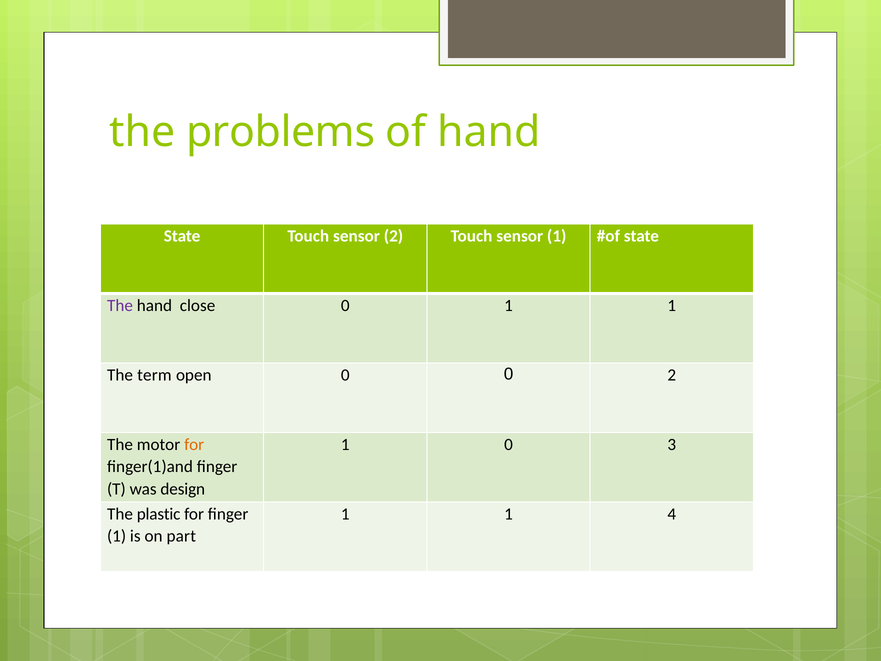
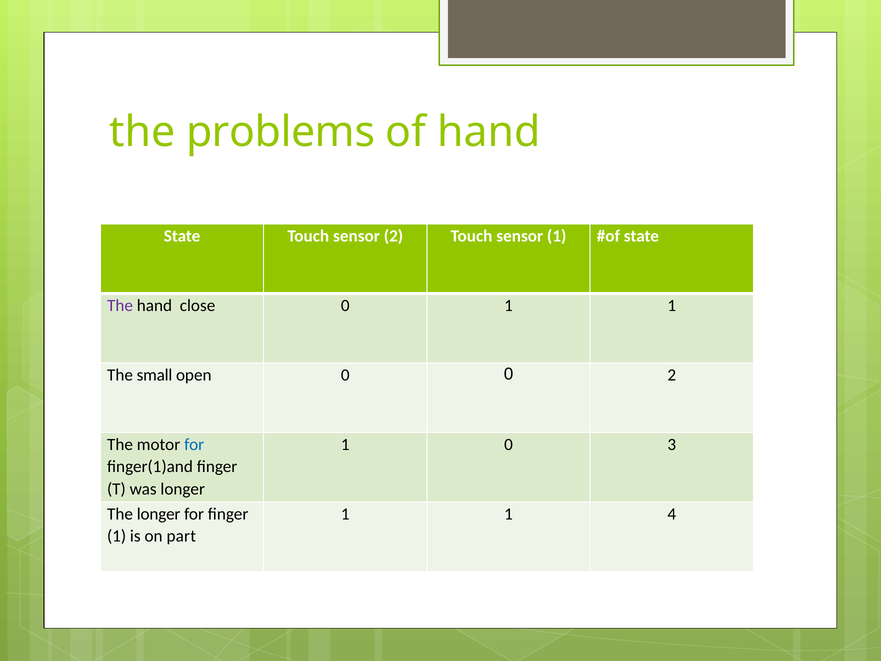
term: term -> small
for at (194, 444) colour: orange -> blue
was design: design -> longer
The plastic: plastic -> longer
